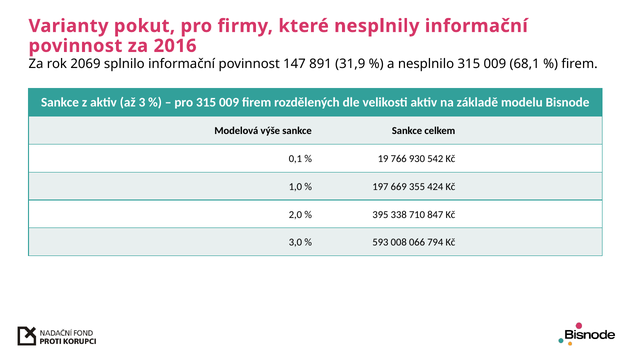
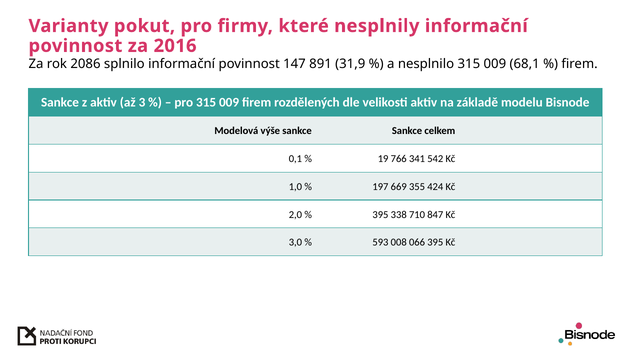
2069: 2069 -> 2086
930: 930 -> 341
066 794: 794 -> 395
